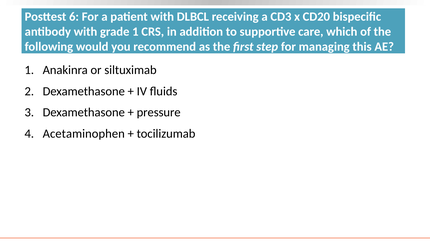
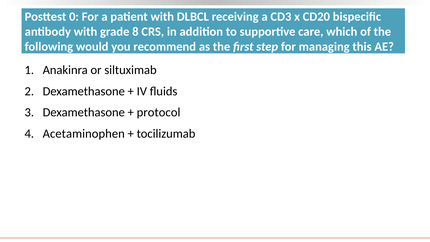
6: 6 -> 0
grade 1: 1 -> 8
pressure: pressure -> protocol
